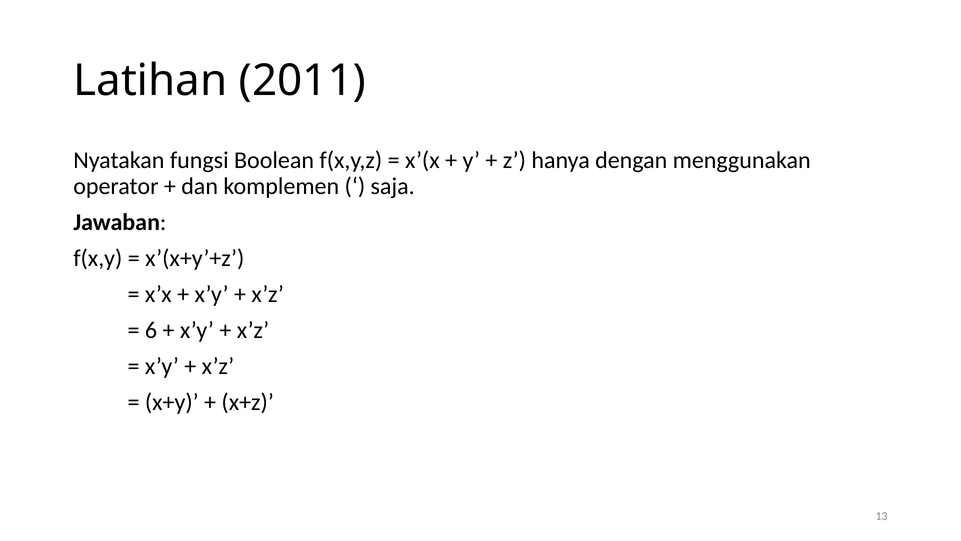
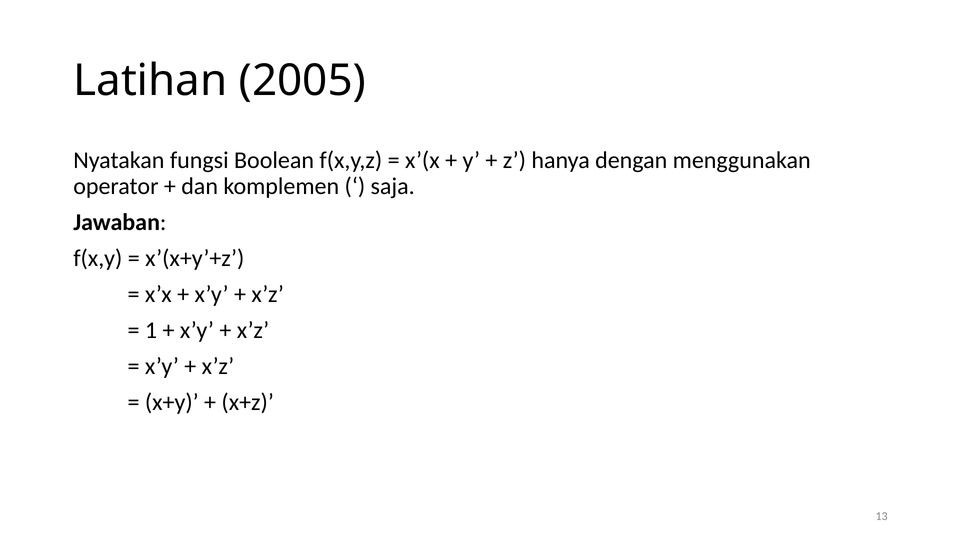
2011: 2011 -> 2005
6: 6 -> 1
